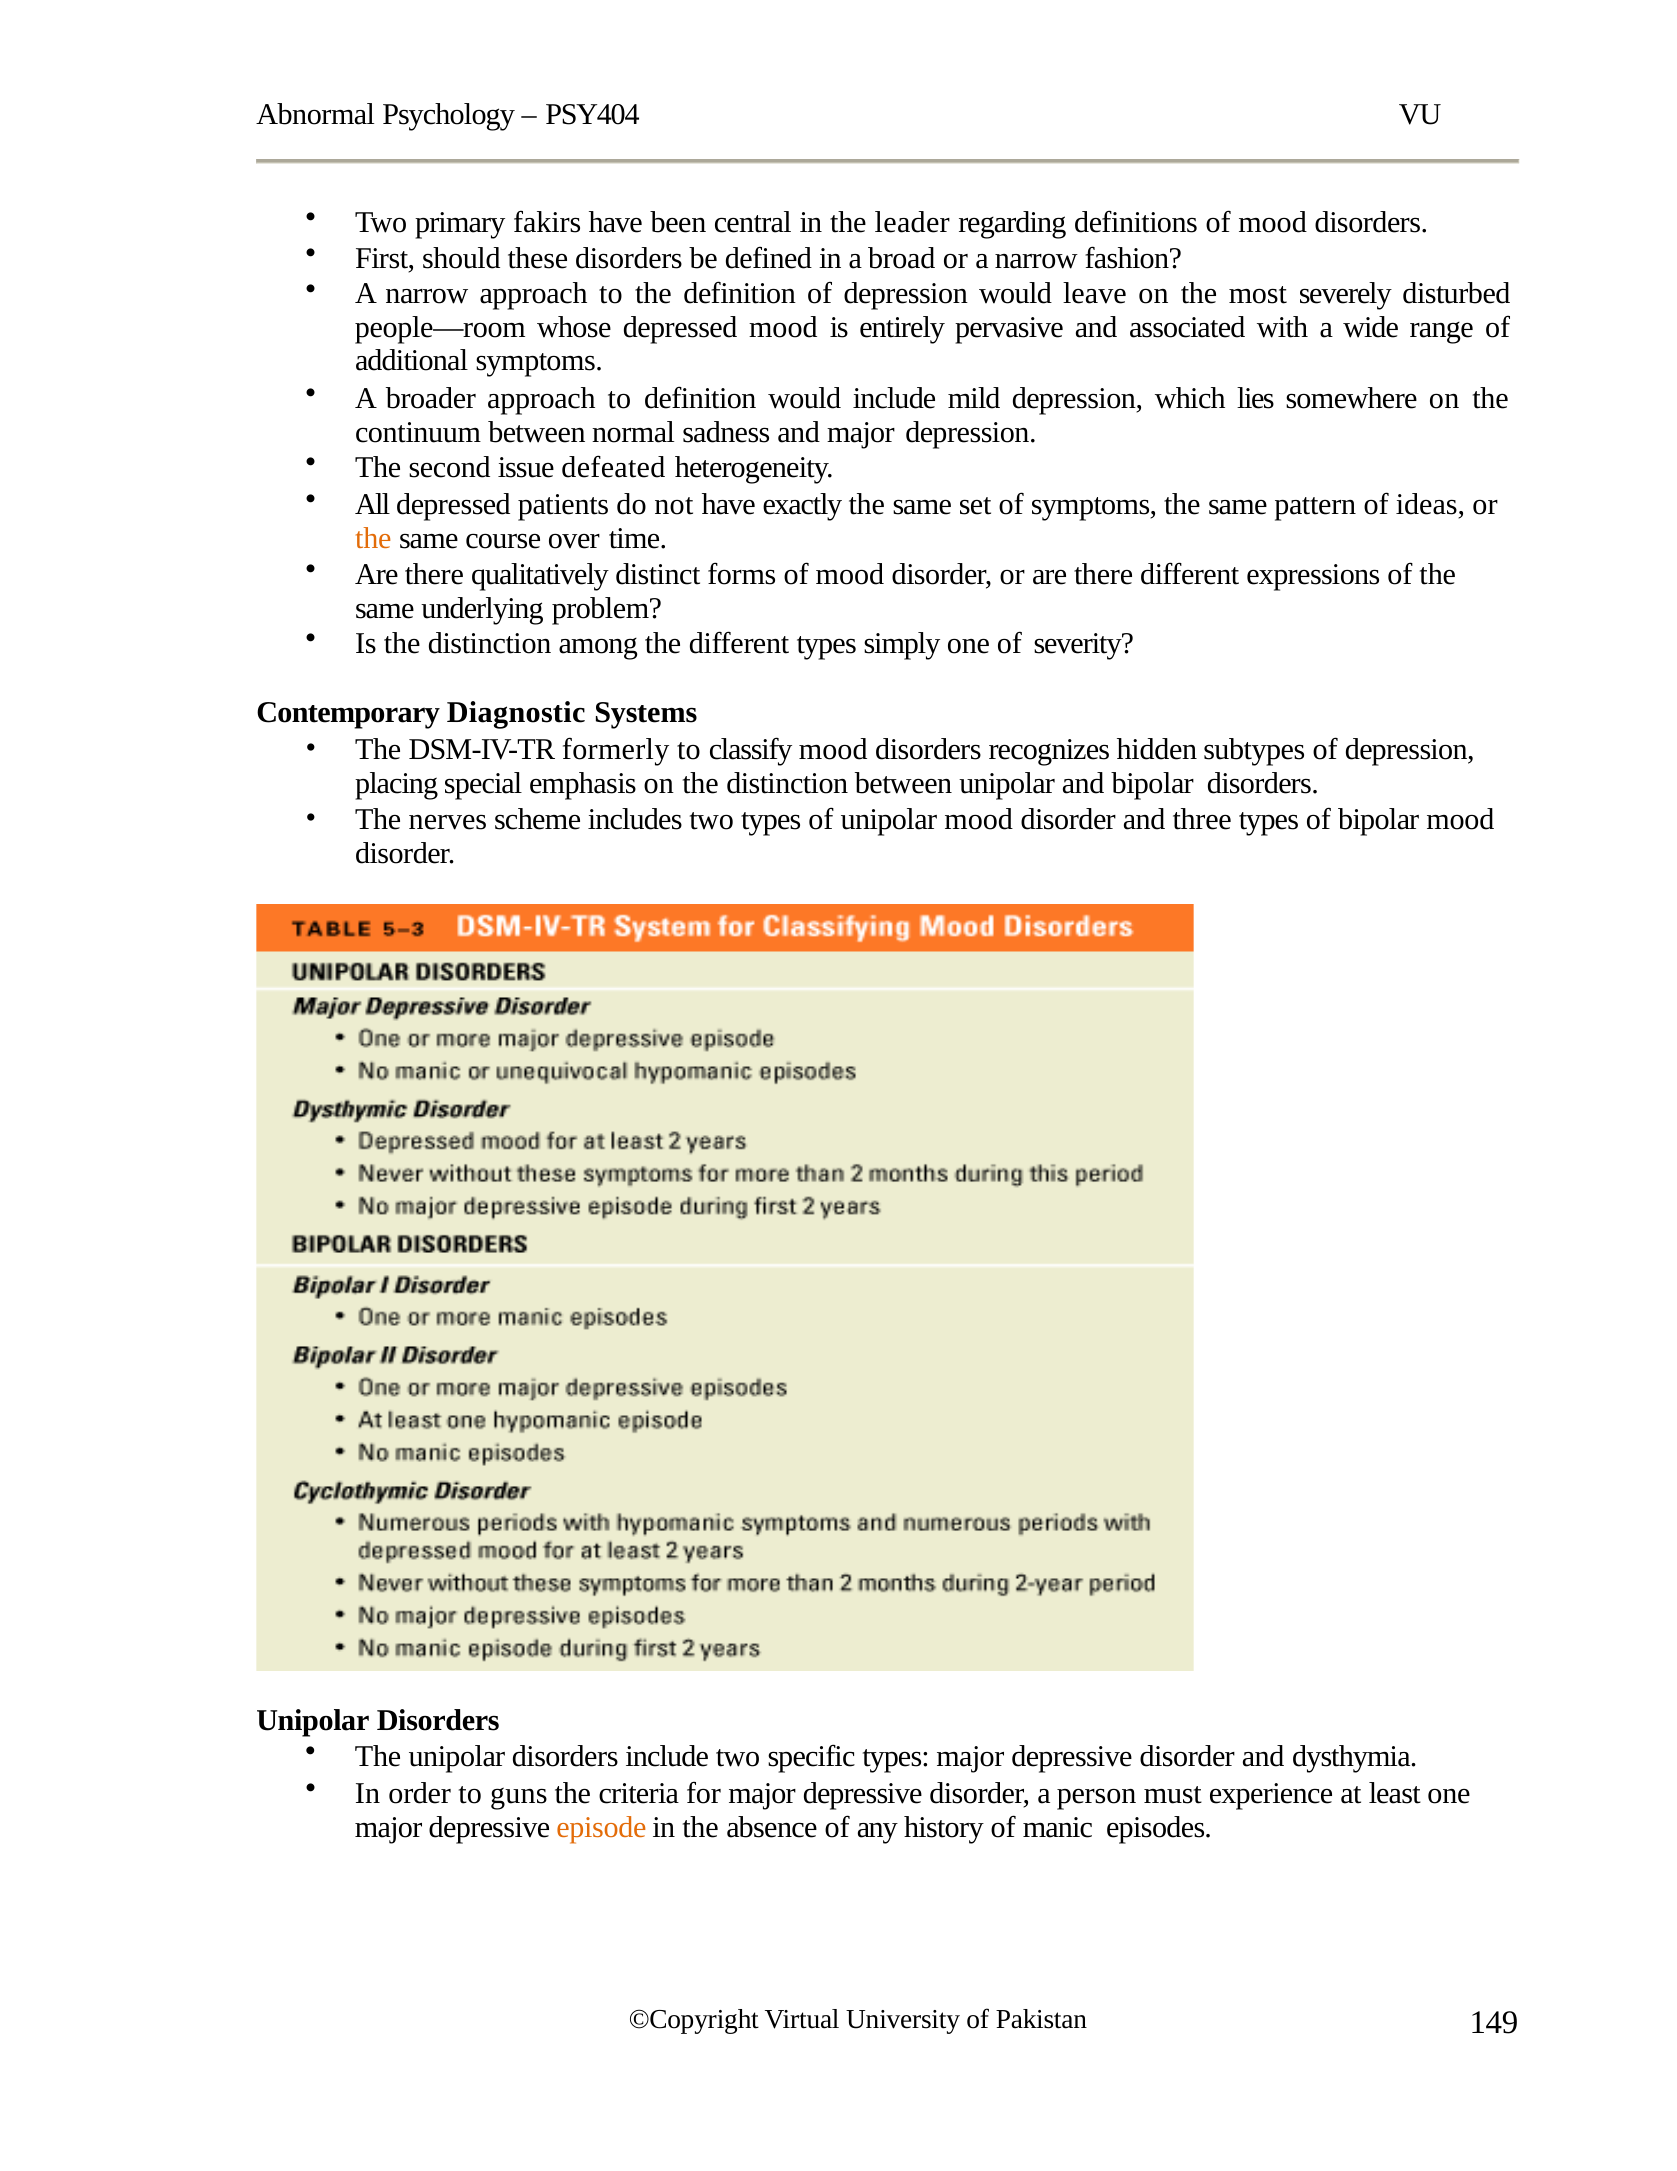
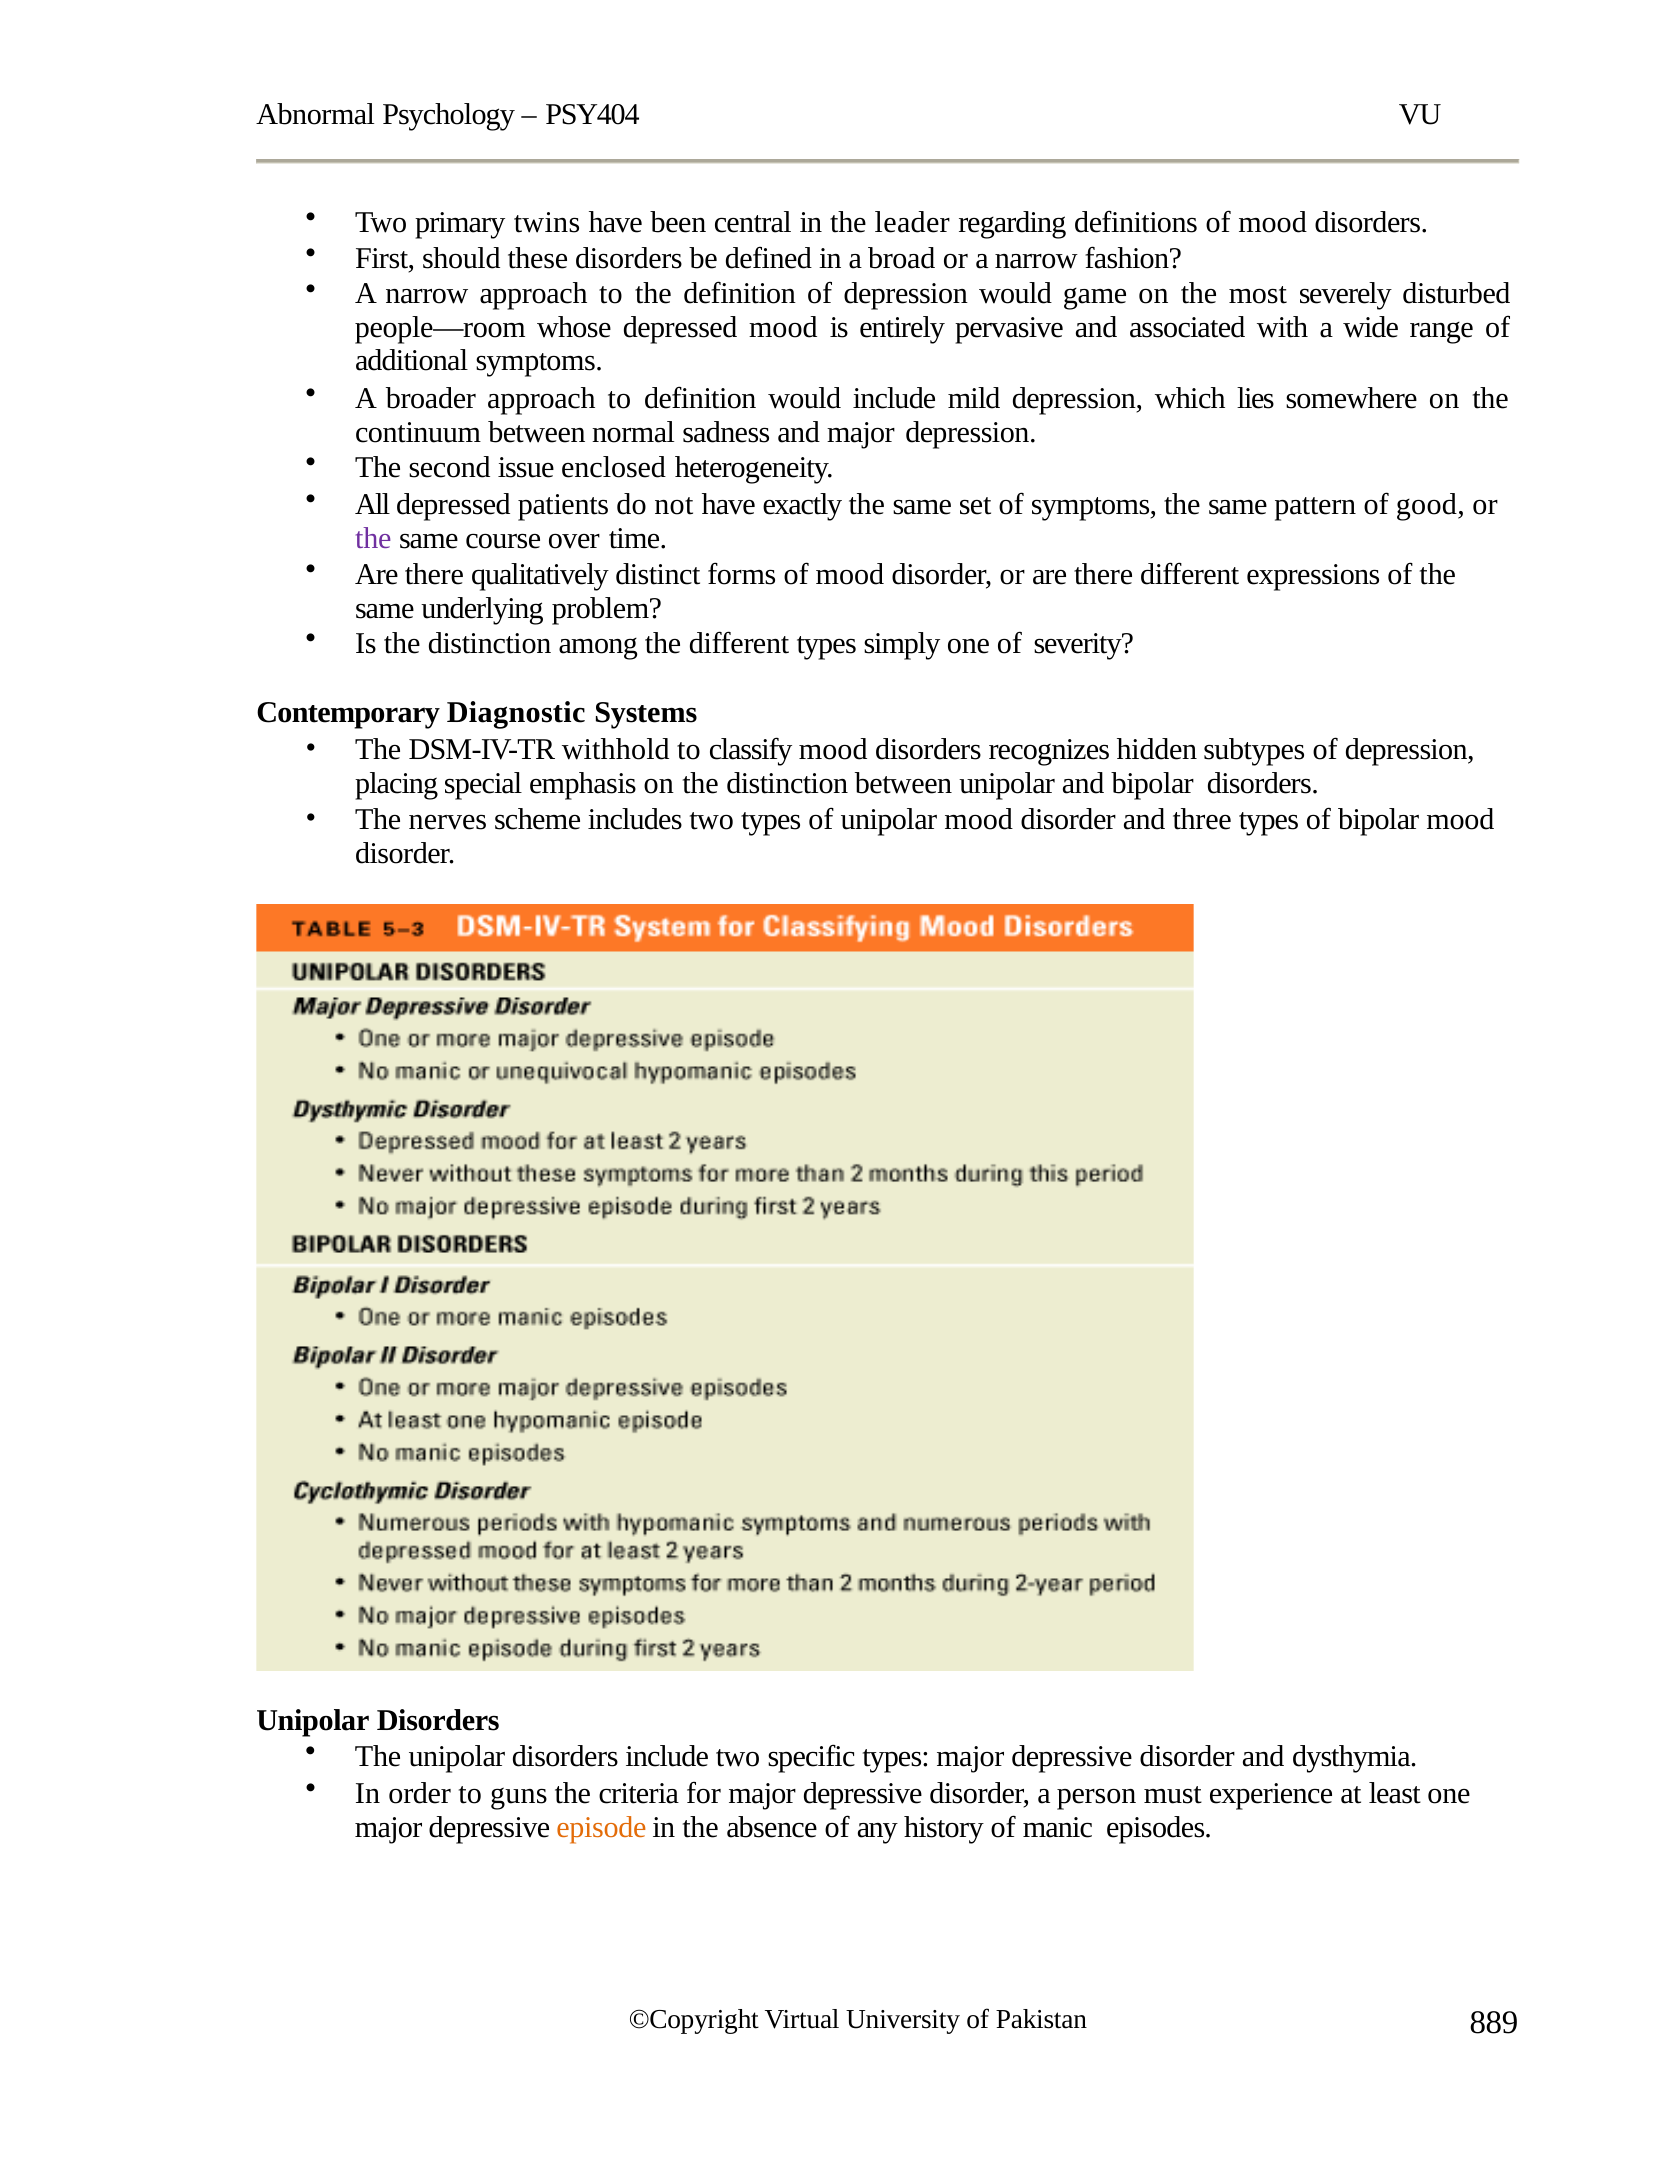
fakirs: fakirs -> twins
leave: leave -> game
defeated: defeated -> enclosed
ideas: ideas -> good
the at (373, 538) colour: orange -> purple
formerly: formerly -> withhold
149: 149 -> 889
